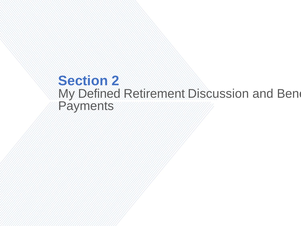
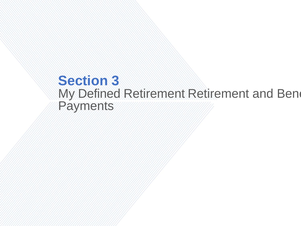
2: 2 -> 3
Retirement Discussion: Discussion -> Retirement
